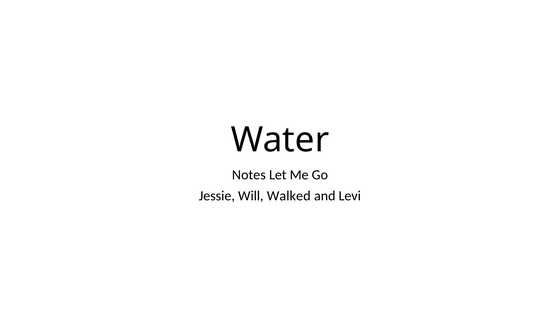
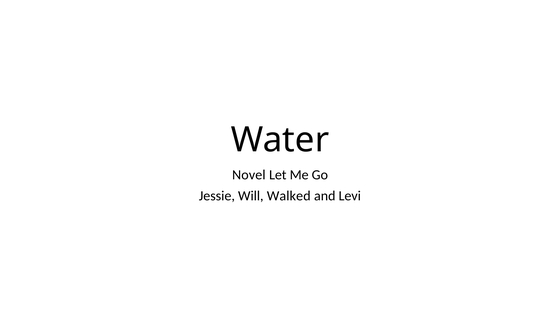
Notes: Notes -> Novel
